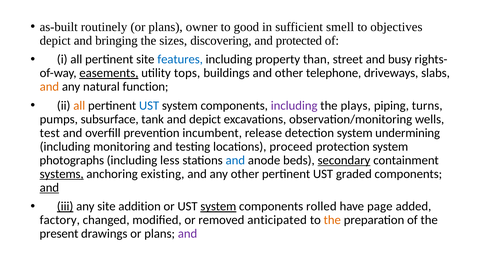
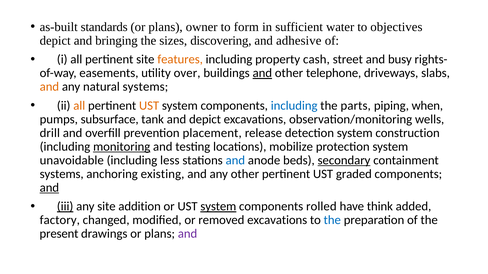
routinely: routinely -> standards
good: good -> form
smell: smell -> water
protected: protected -> adhesive
features colour: blue -> orange
than: than -> cash
easements underline: present -> none
tops: tops -> over
and at (262, 73) underline: none -> present
natural function: function -> systems
UST at (149, 106) colour: blue -> orange
including at (294, 106) colour: purple -> blue
plays: plays -> parts
turns: turns -> when
test: test -> drill
incumbent: incumbent -> placement
undermining: undermining -> construction
monitoring underline: none -> present
proceed: proceed -> mobilize
photographs: photographs -> unavoidable
systems at (62, 174) underline: present -> none
page: page -> think
removed anticipated: anticipated -> excavations
the at (332, 221) colour: orange -> blue
